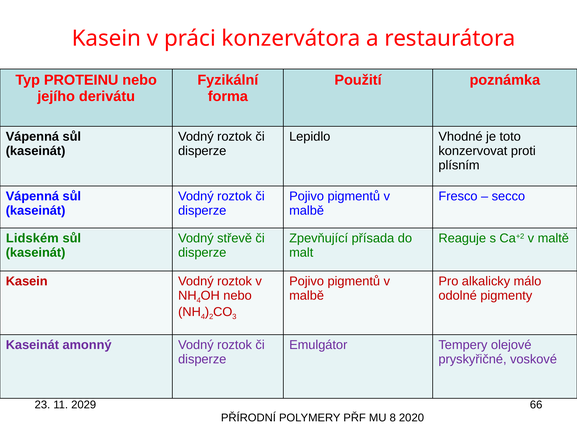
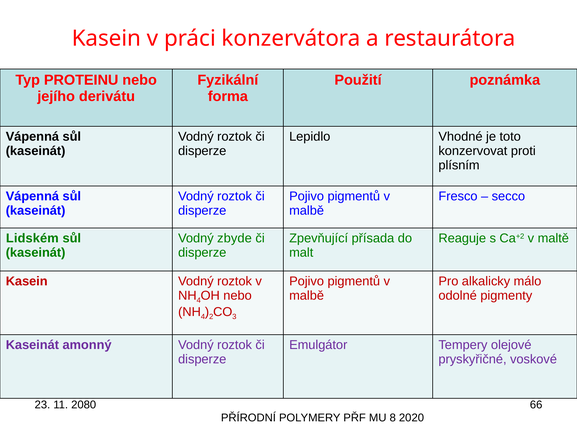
střevě: střevě -> zbyde
2029: 2029 -> 2080
